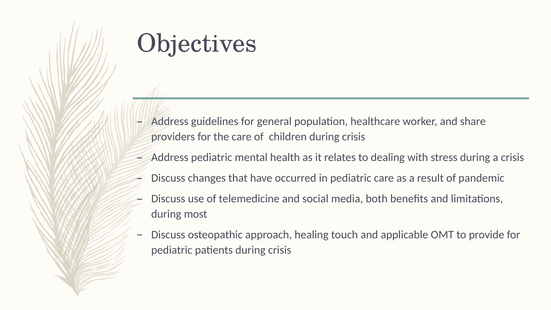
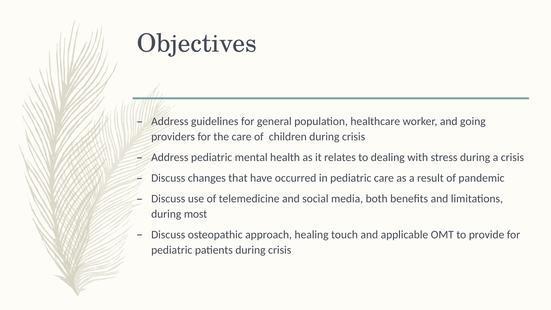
share: share -> going
